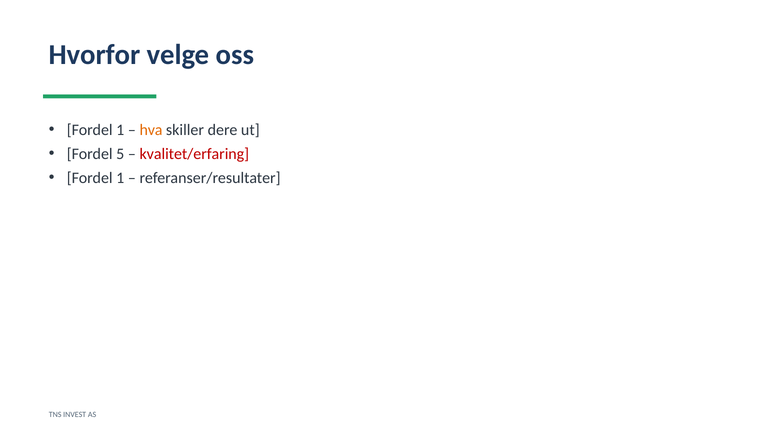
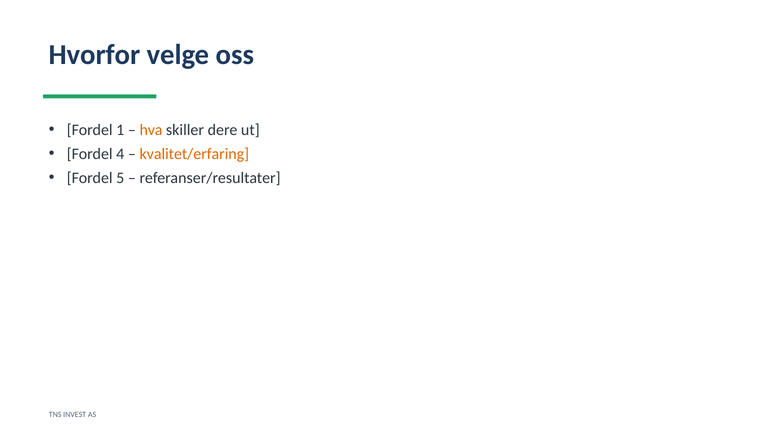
5: 5 -> 4
kvalitet/erfaring colour: red -> orange
1 at (120, 178): 1 -> 5
